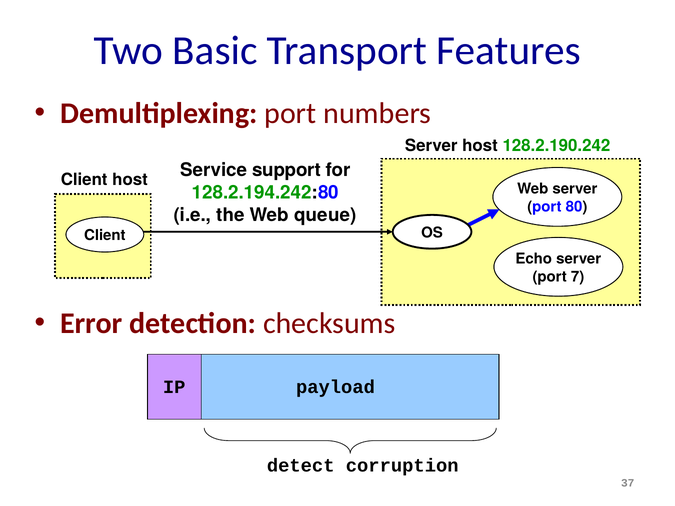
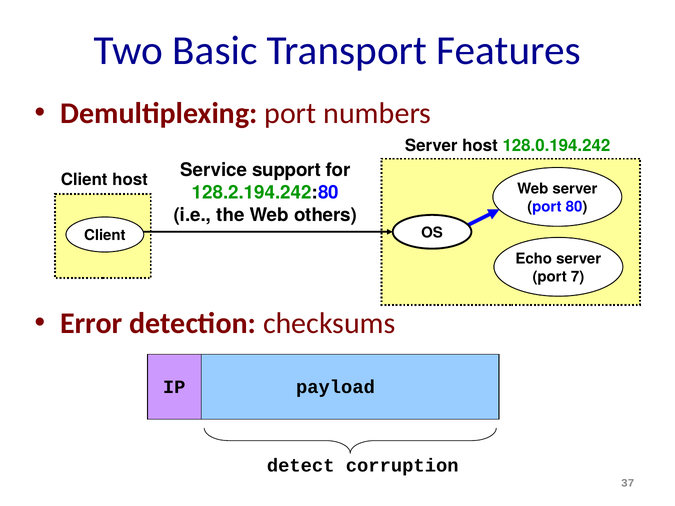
128.2.190.242: 128.2.190.242 -> 128.0.194.242
queue: queue -> others
